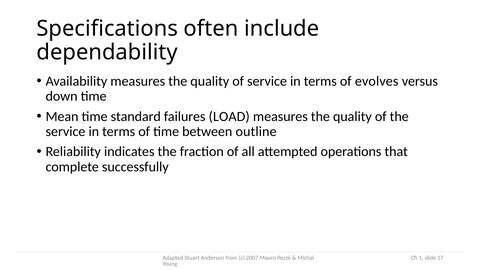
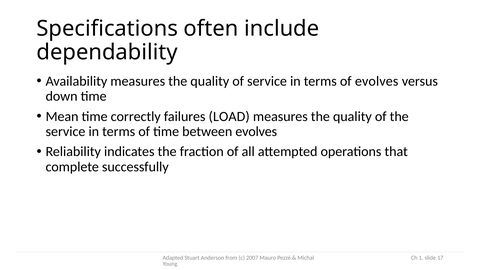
standard: standard -> correctly
between outline: outline -> evolves
